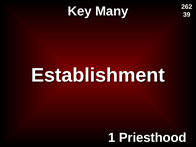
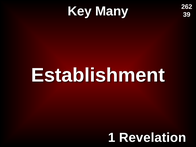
Priesthood: Priesthood -> Revelation
